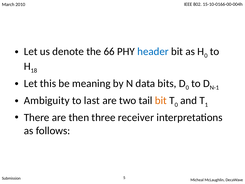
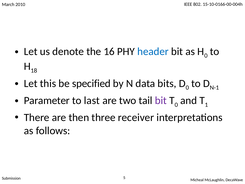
66: 66 -> 16
meaning: meaning -> specified
Ambiguity: Ambiguity -> Parameter
bit at (161, 100) colour: orange -> purple
